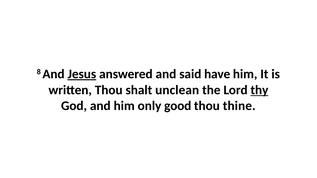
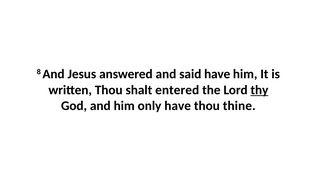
Jesus underline: present -> none
unclean: unclean -> entered
only good: good -> have
